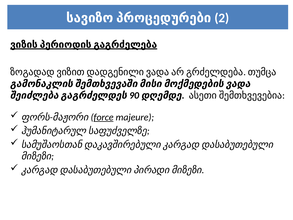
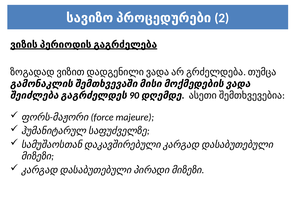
force underline: present -> none
